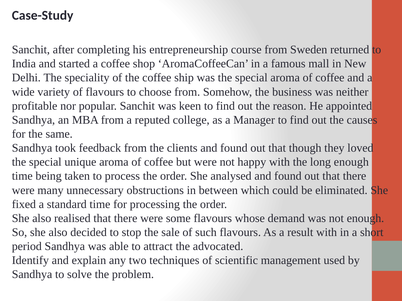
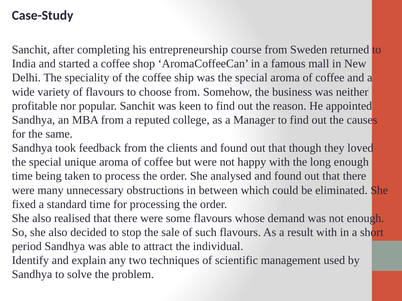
advocated: advocated -> individual
